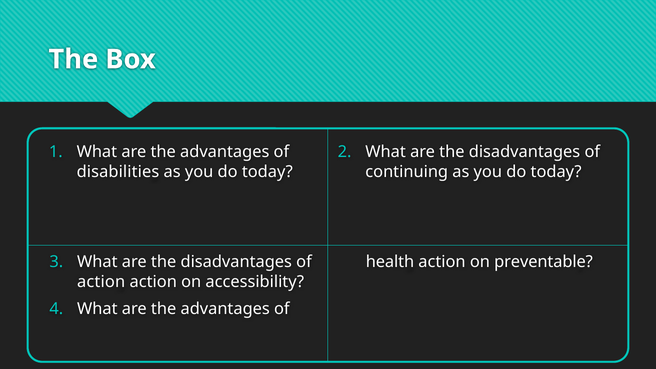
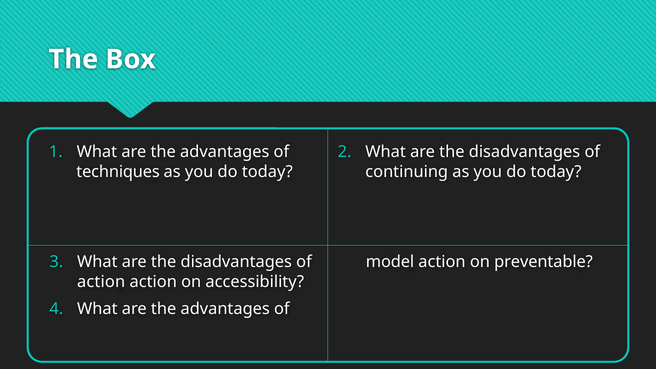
disabilities: disabilities -> techniques
health: health -> model
